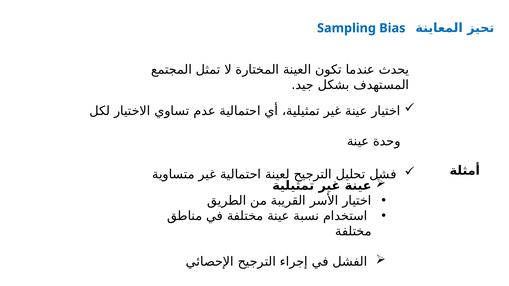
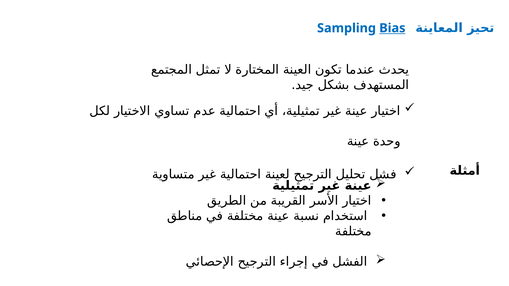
Bias underline: none -> present
